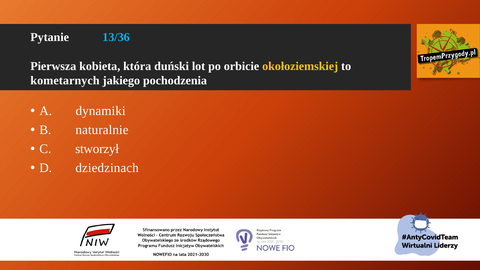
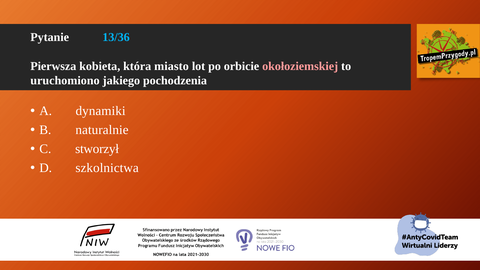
duński: duński -> miasto
okołoziemskiej colour: yellow -> pink
kometarnych: kometarnych -> uruchomiono
dziedzinach: dziedzinach -> szkolnictwa
